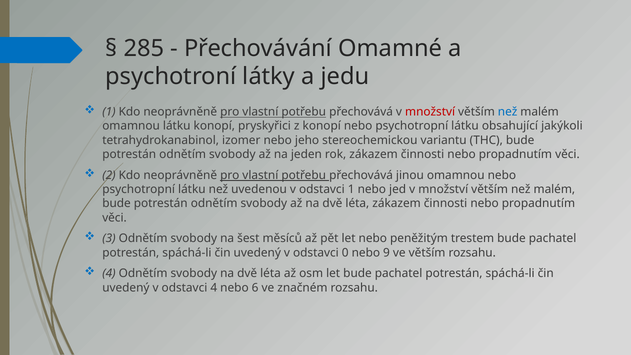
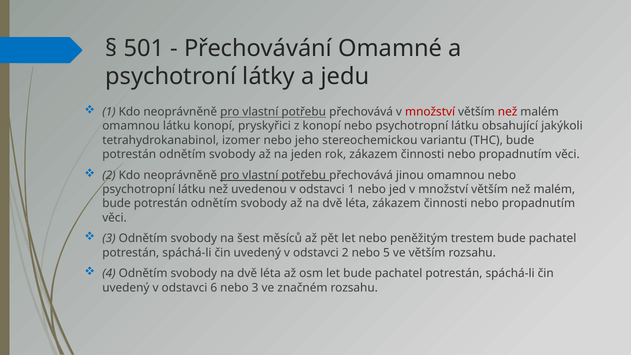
285: 285 -> 501
než at (508, 112) colour: blue -> red
odstavci 0: 0 -> 2
9: 9 -> 5
odstavci 4: 4 -> 6
nebo 6: 6 -> 3
